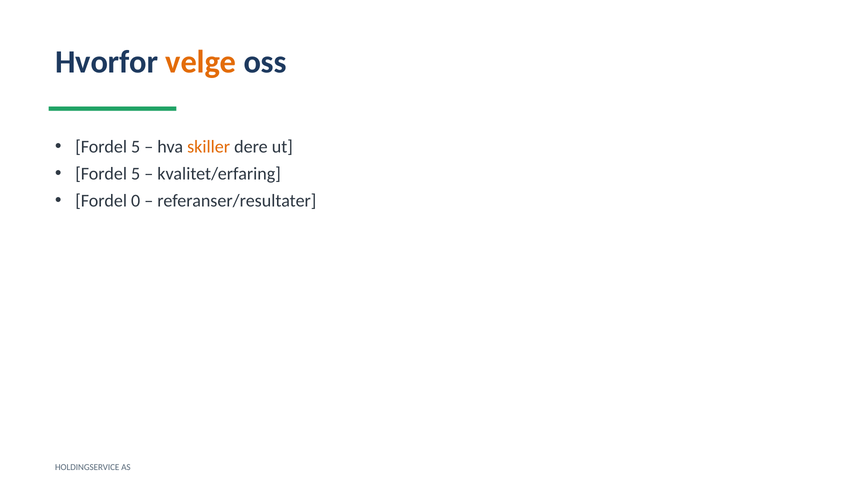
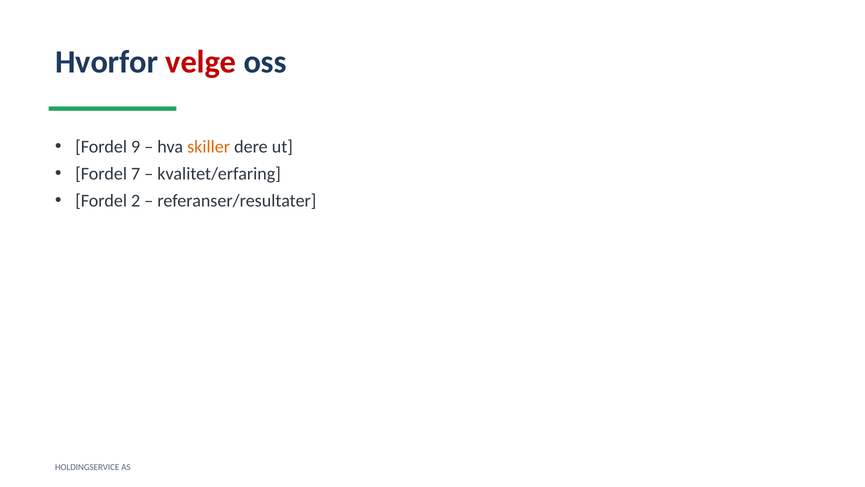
velge colour: orange -> red
5 at (136, 147): 5 -> 9
5 at (136, 174): 5 -> 7
0: 0 -> 2
